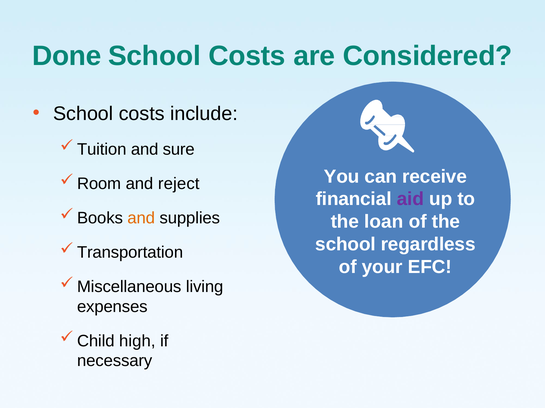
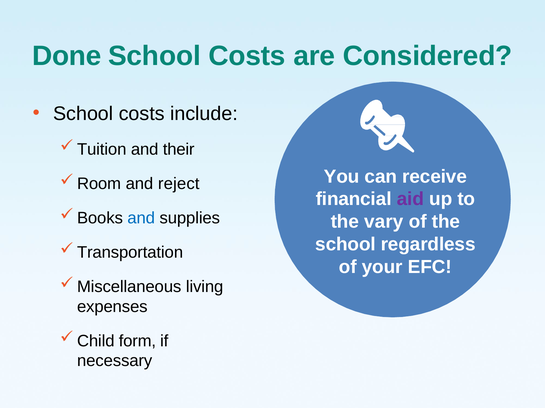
sure: sure -> their
and at (141, 218) colour: orange -> blue
loan: loan -> vary
high: high -> form
